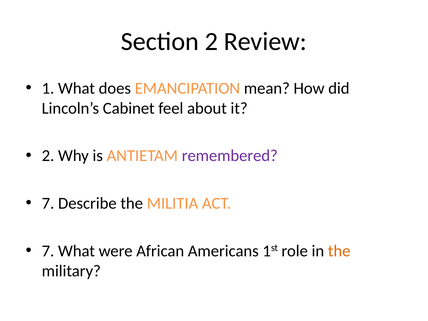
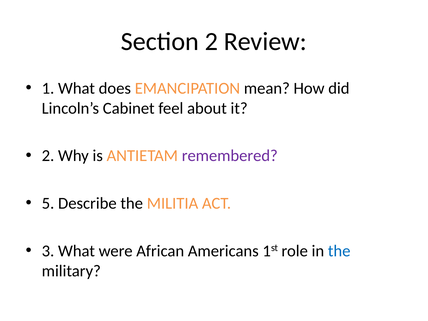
7 at (48, 203): 7 -> 5
7 at (48, 251): 7 -> 3
the at (339, 251) colour: orange -> blue
